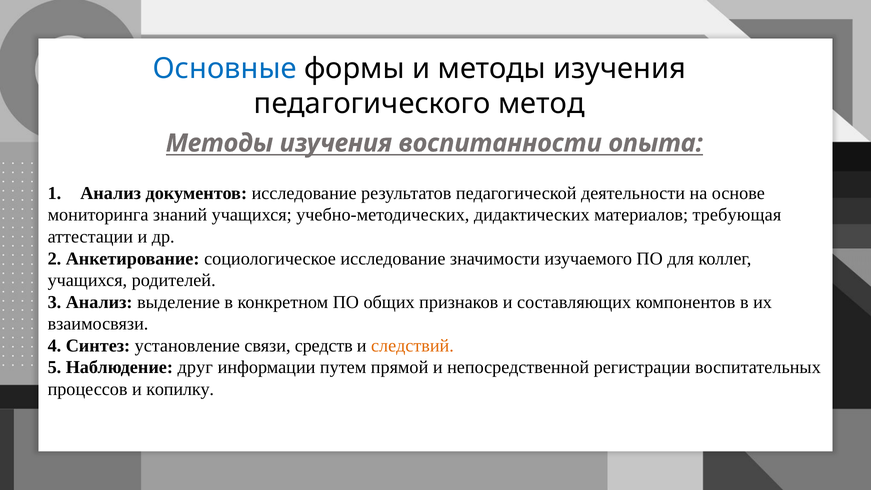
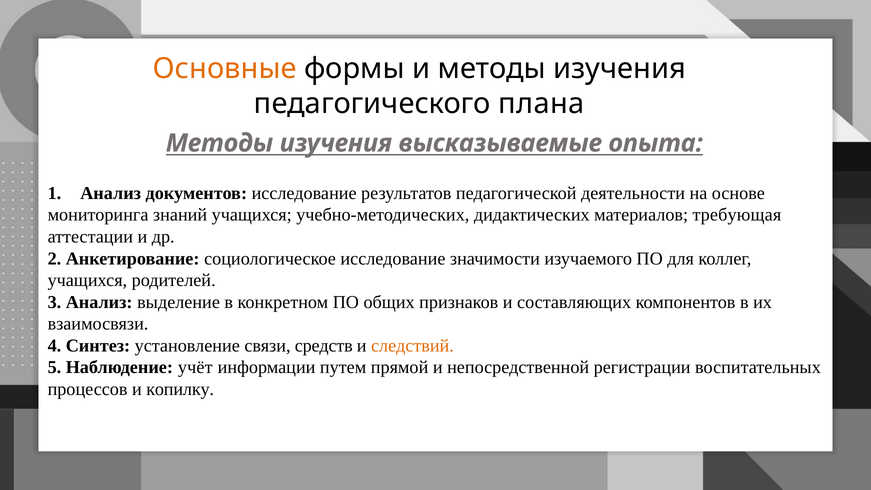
Основные colour: blue -> orange
метод: метод -> плана
воспитанности: воспитанности -> высказываемые
друг: друг -> учёт
